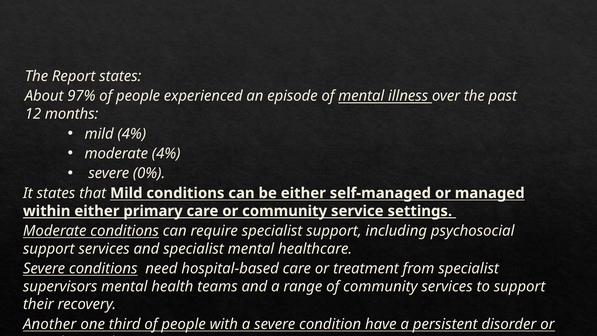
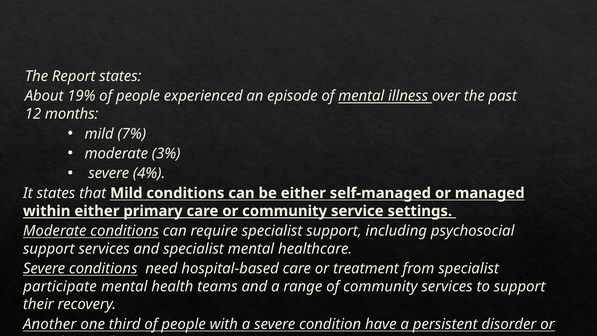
97%: 97% -> 19%
mild 4%: 4% -> 7%
moderate 4%: 4% -> 3%
0%: 0% -> 4%
supervisors: supervisors -> participate
